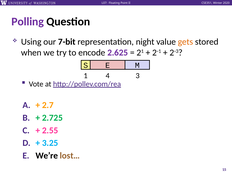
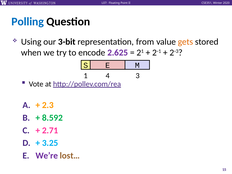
Polling colour: purple -> blue
7-bit: 7-bit -> 3-bit
night: night -> from
2.7: 2.7 -> 2.3
2.725: 2.725 -> 8.592
2.55: 2.55 -> 2.71
We’re colour: black -> purple
